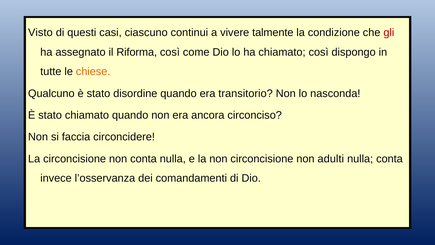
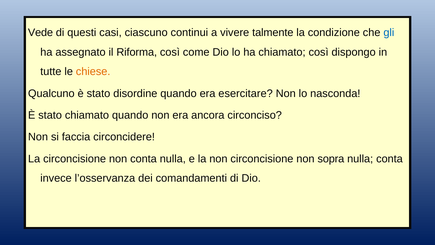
Visto: Visto -> Vede
gli colour: red -> blue
transitorio: transitorio -> esercitare
adulti: adulti -> sopra
